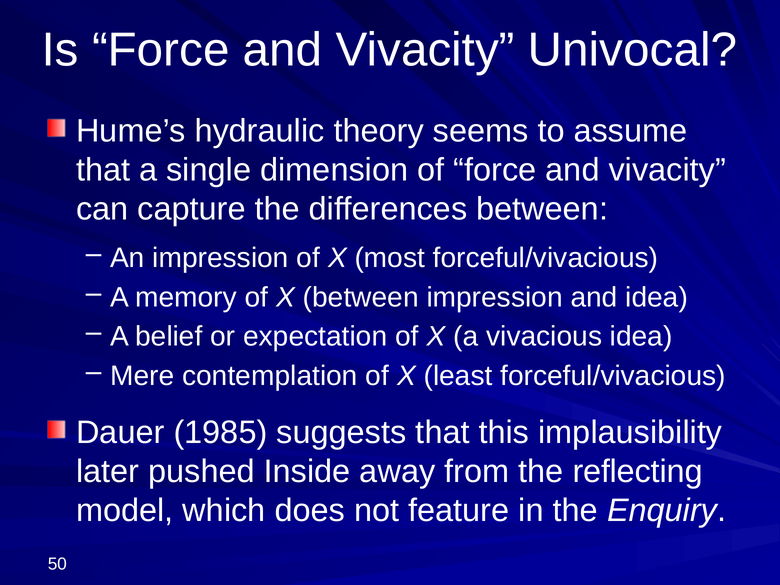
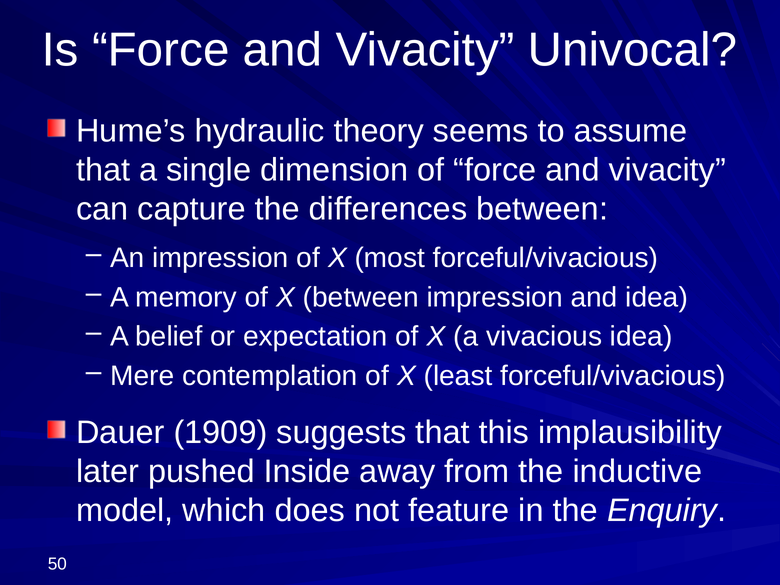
1985: 1985 -> 1909
reflecting: reflecting -> inductive
